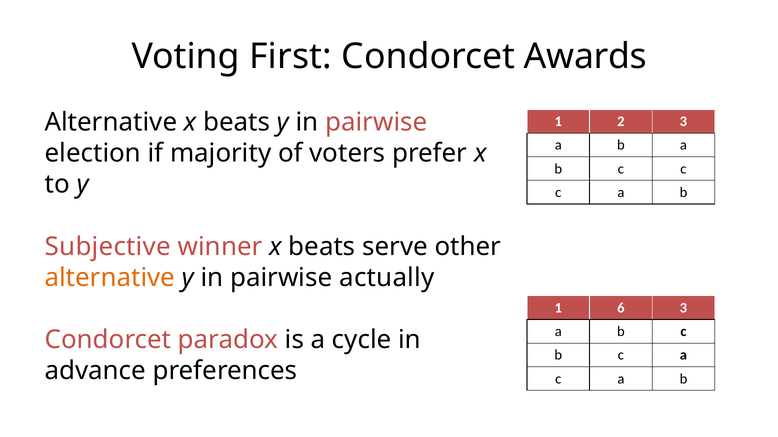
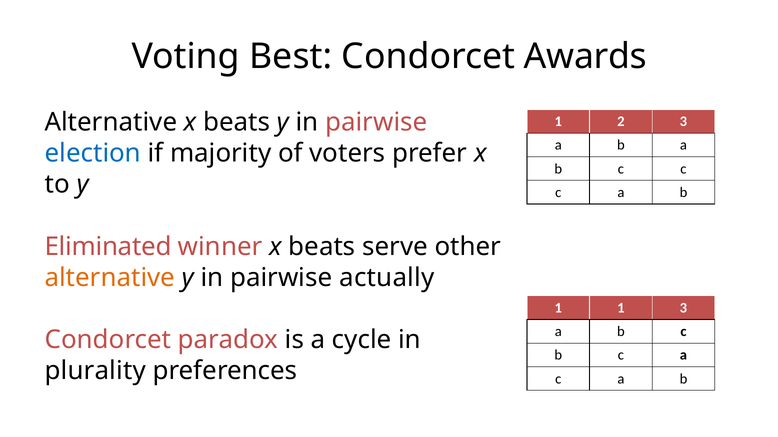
First: First -> Best
election colour: black -> blue
Subjective: Subjective -> Eliminated
1 6: 6 -> 1
advance: advance -> plurality
